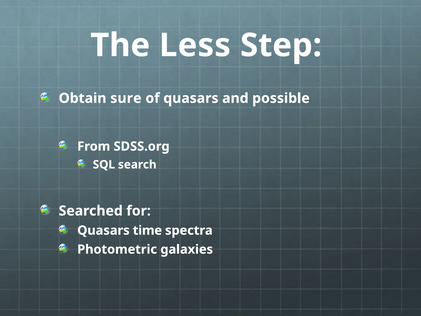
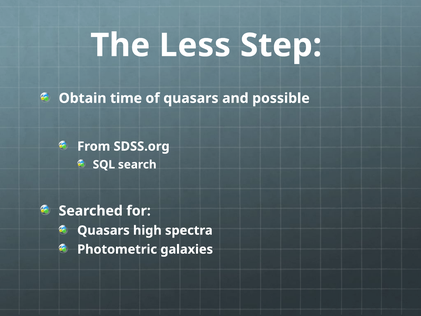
sure: sure -> time
time: time -> high
